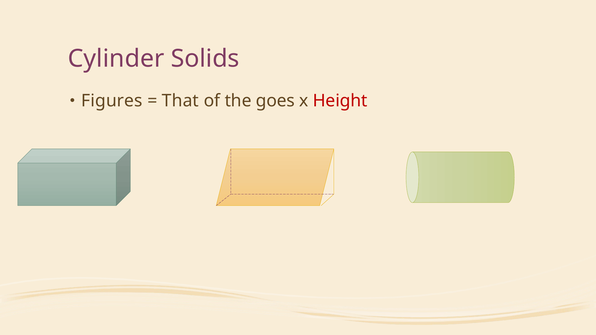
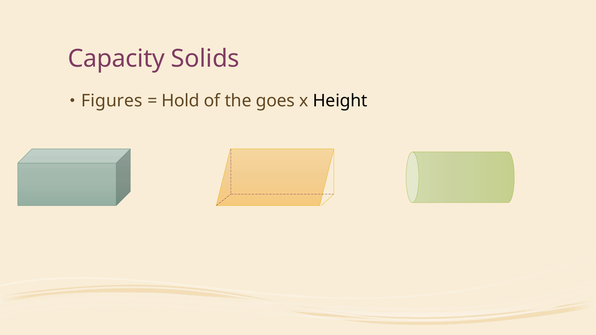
Cylinder: Cylinder -> Capacity
That: That -> Hold
Height colour: red -> black
